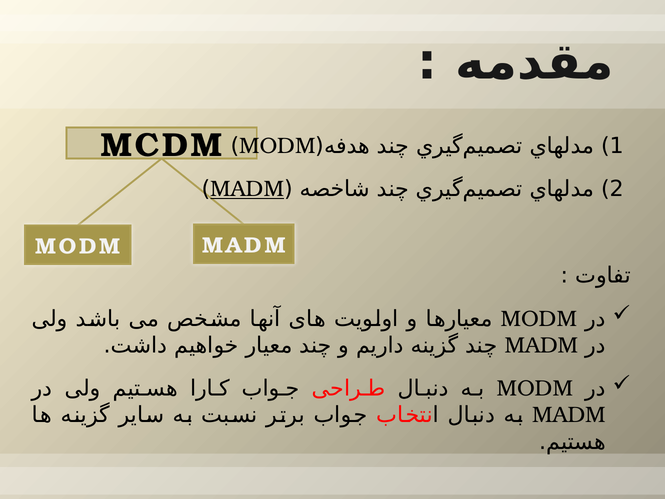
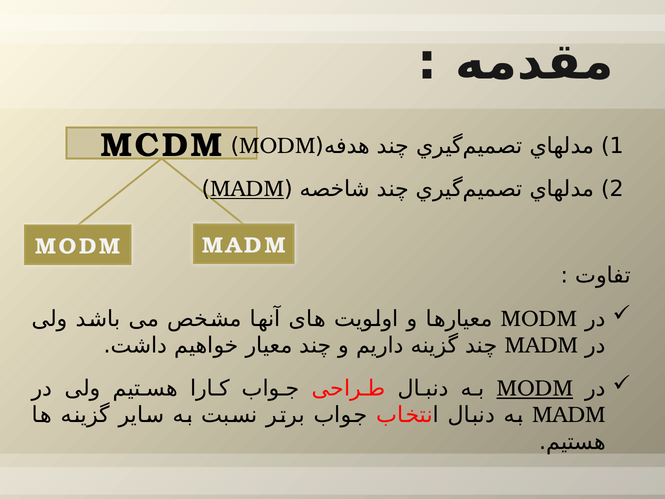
MODM at (535, 388) underline: none -> present
